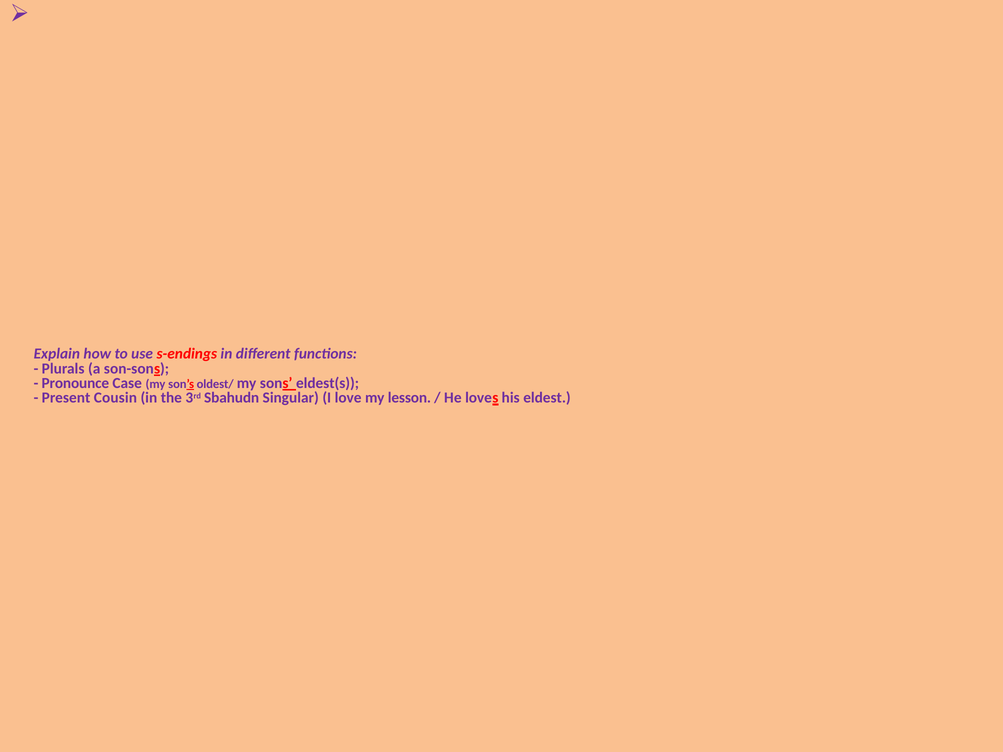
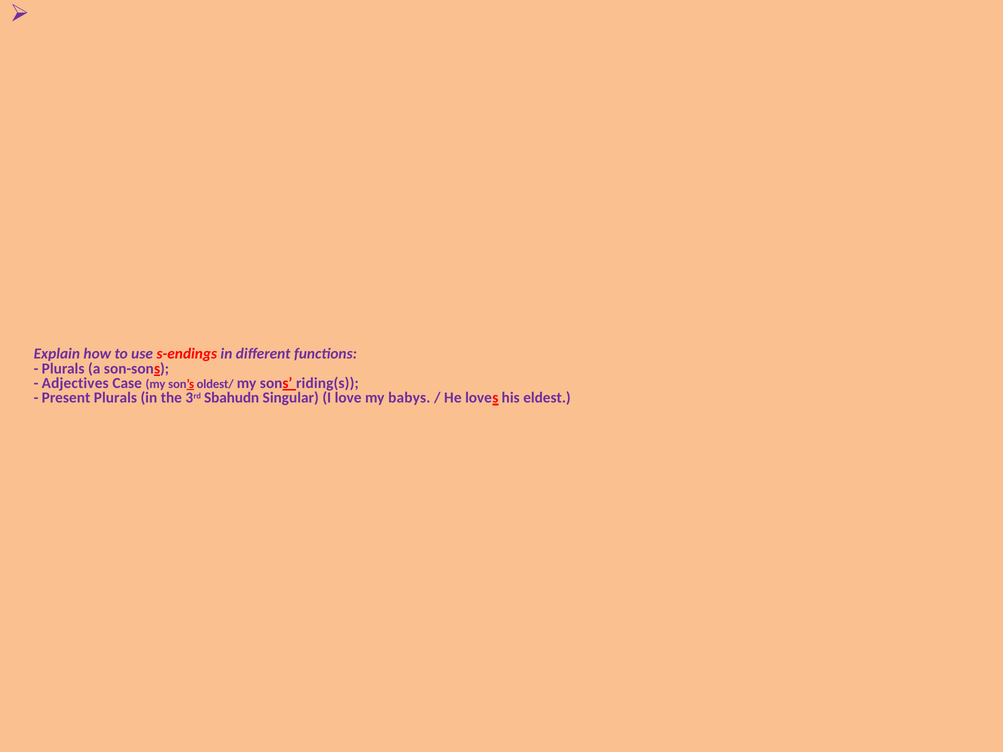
Pronounce: Pronounce -> Adjectives
eldest(s: eldest(s -> riding(s
Present Cousin: Cousin -> Plurals
lesson: lesson -> babys
